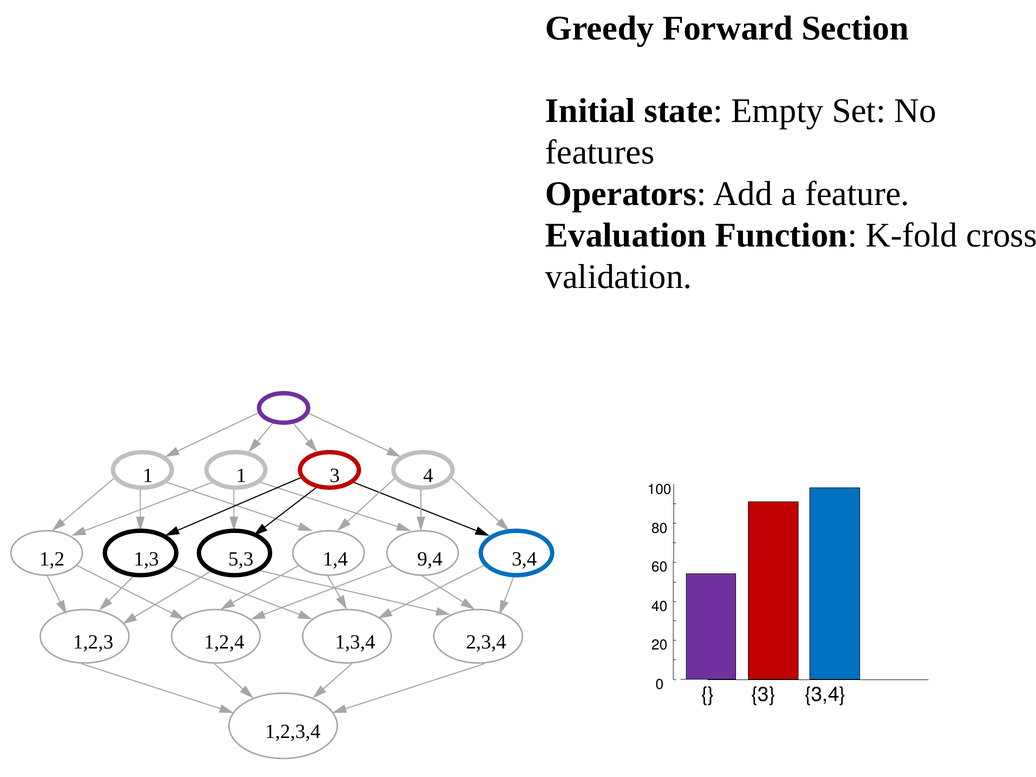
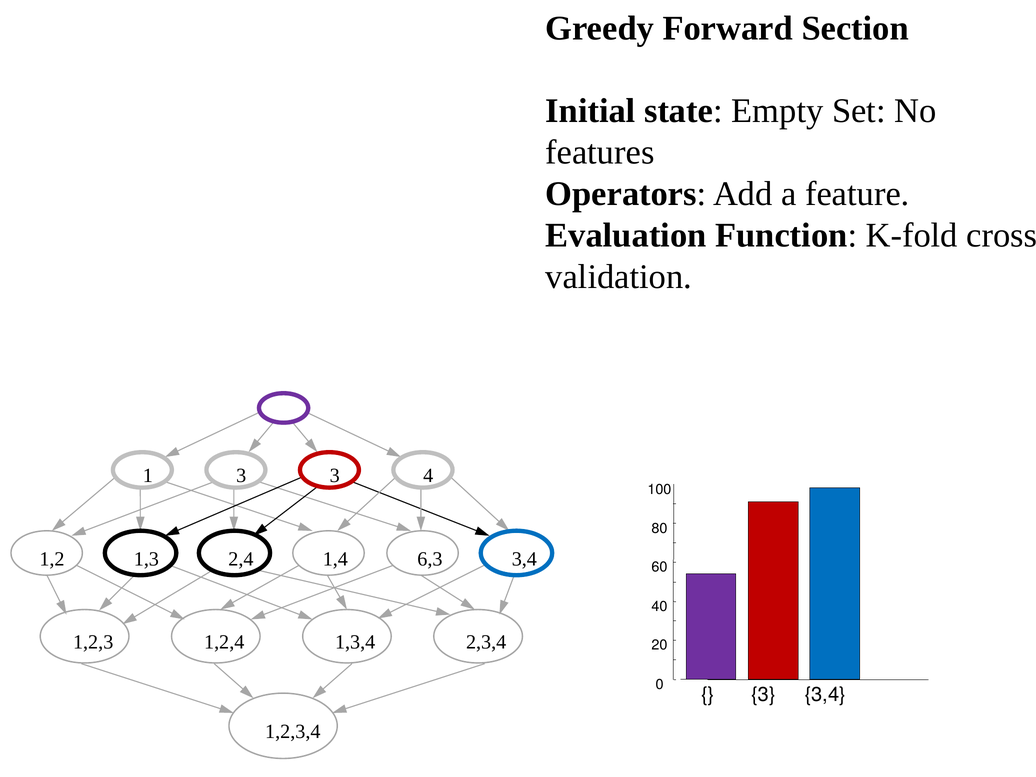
1 1: 1 -> 3
5,3: 5,3 -> 2,4
9,4: 9,4 -> 6,3
